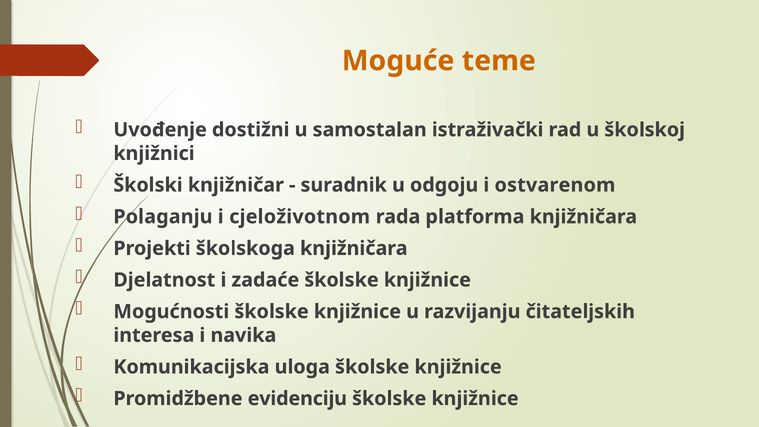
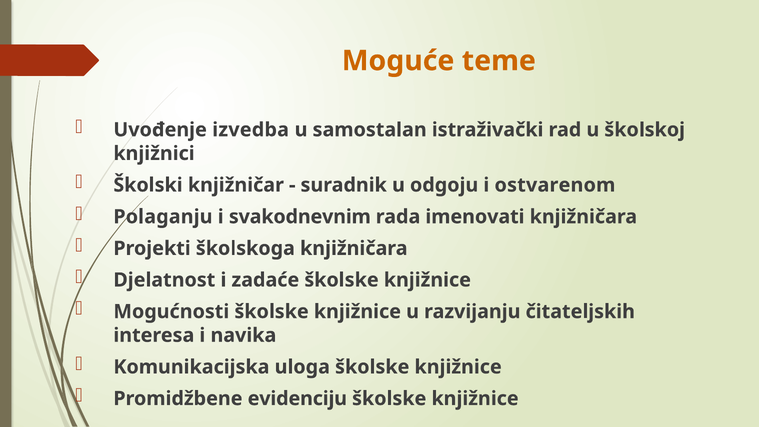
dostižni: dostižni -> izvedba
cjeloživotnom: cjeloživotnom -> svakodnevnim
platforma: platforma -> imenovati
